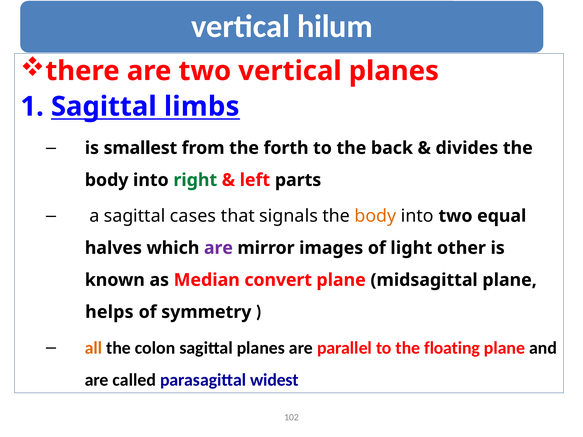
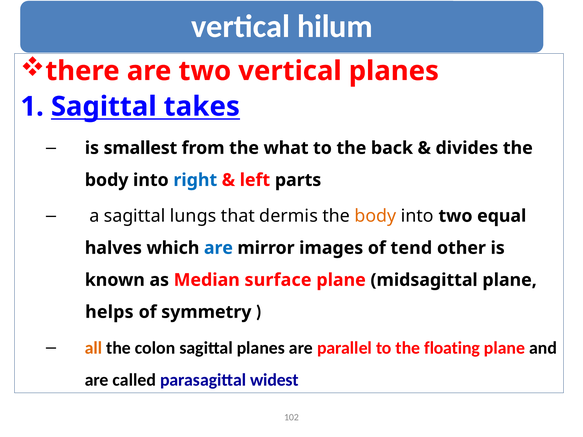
limbs: limbs -> takes
forth: forth -> what
right colour: green -> blue
cases: cases -> lungs
signals: signals -> dermis
are at (218, 248) colour: purple -> blue
light: light -> tend
convert: convert -> surface
